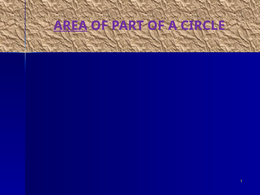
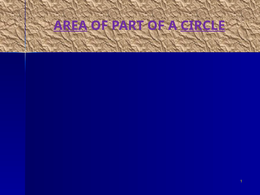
CIRCLE underline: none -> present
